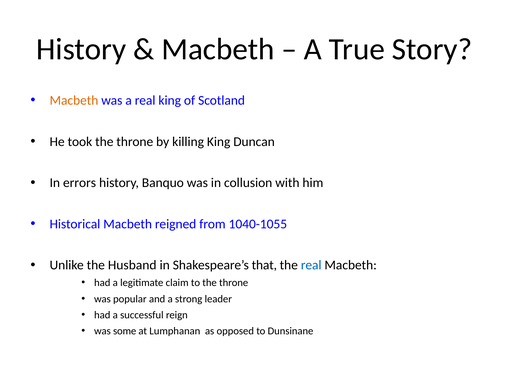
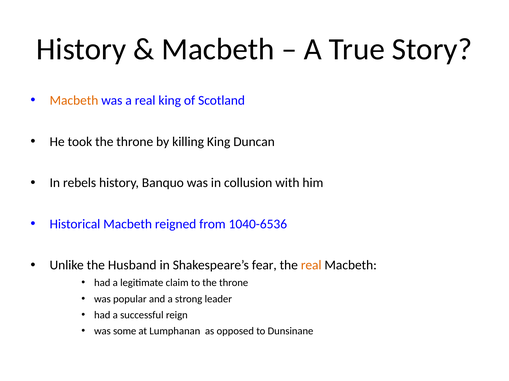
errors: errors -> rebels
1040-1055: 1040-1055 -> 1040-6536
that: that -> fear
real at (311, 266) colour: blue -> orange
